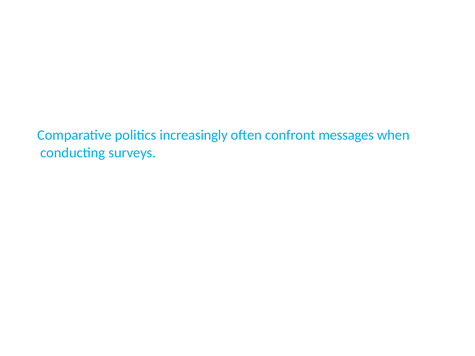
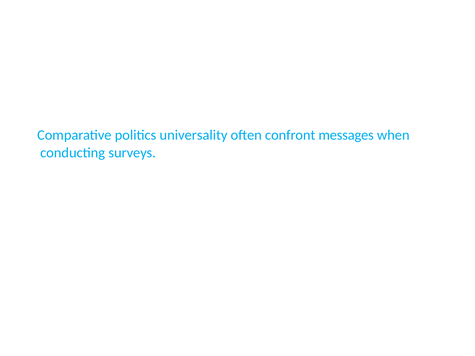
increasingly: increasingly -> universality
